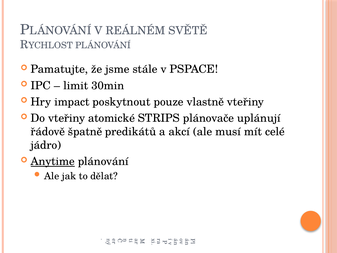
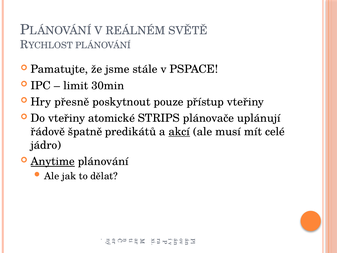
impact: impact -> přesně
vlastně: vlastně -> přístup
akcí underline: none -> present
